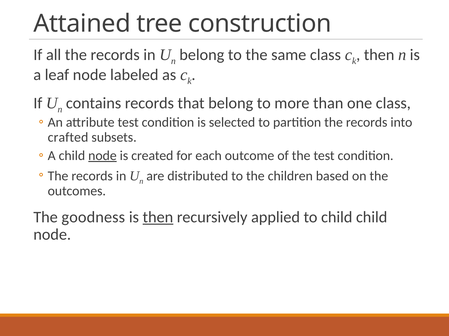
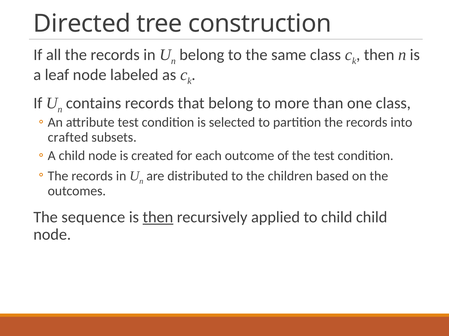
Attained: Attained -> Directed
node at (102, 156) underline: present -> none
goodness: goodness -> sequence
